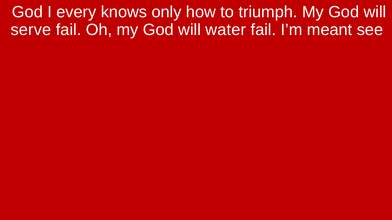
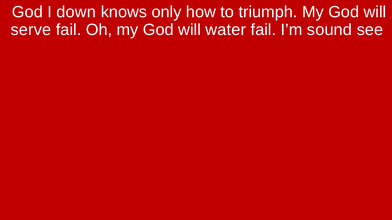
every: every -> down
meant: meant -> sound
